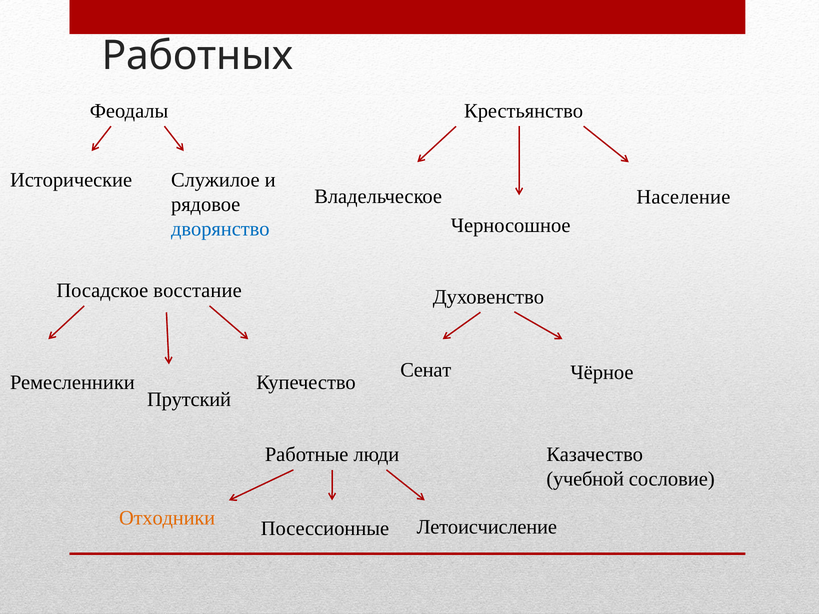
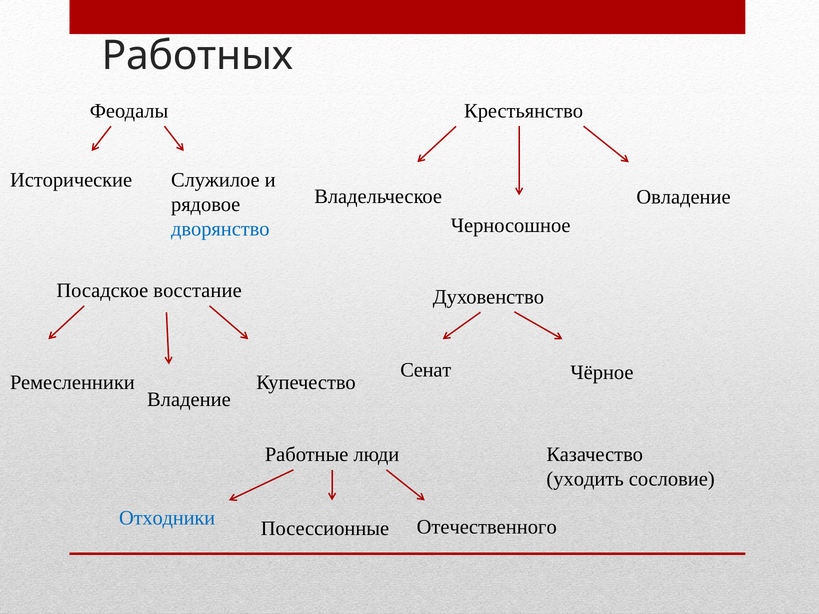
Население: Население -> Овладение
Прутский: Прутский -> Владение
учебной: учебной -> уходить
Отходники colour: orange -> blue
Летоисчисление: Летоисчисление -> Отечественного
